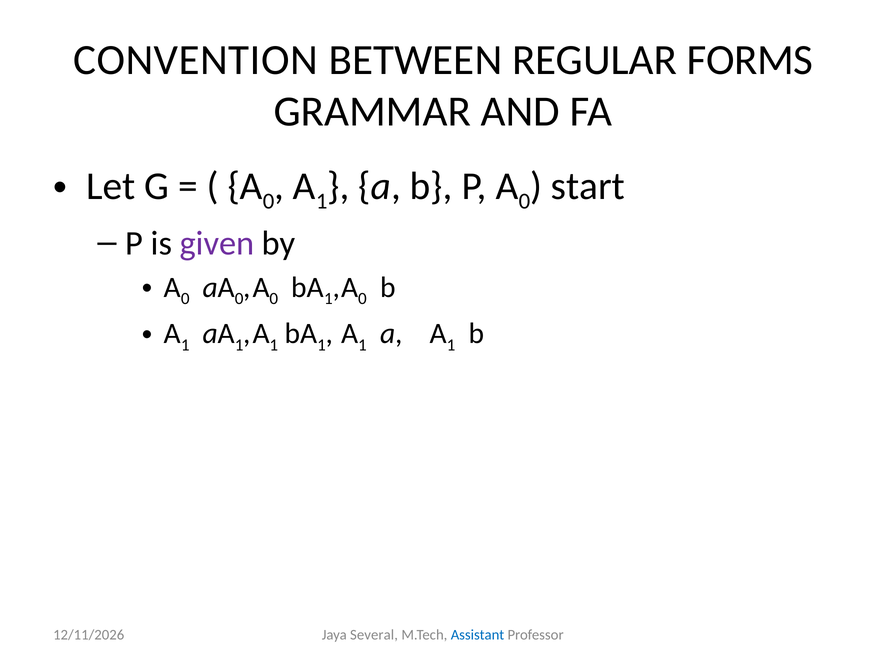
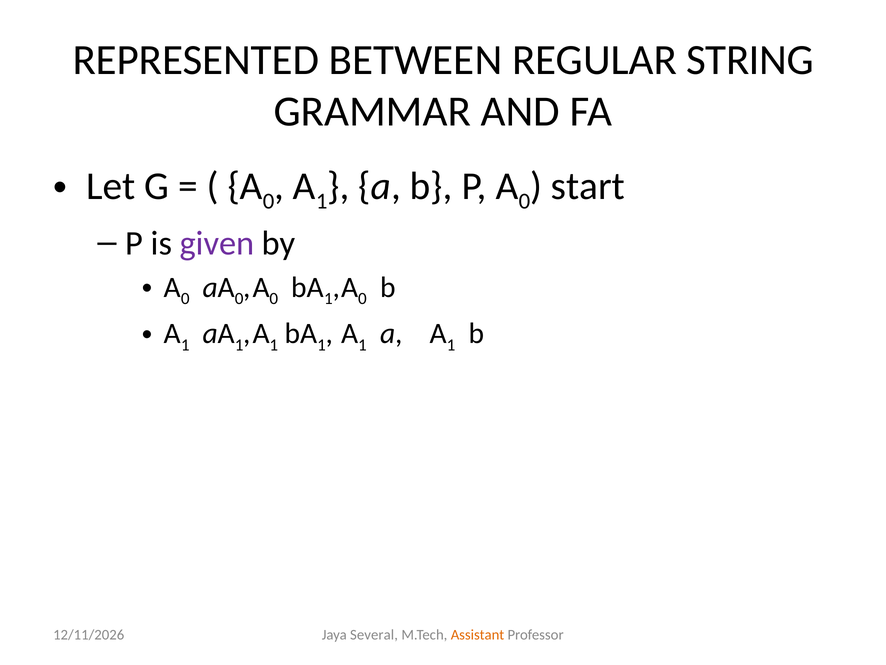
CONVENTION: CONVENTION -> REPRESENTED
FORMS: FORMS -> STRING
Assistant colour: blue -> orange
